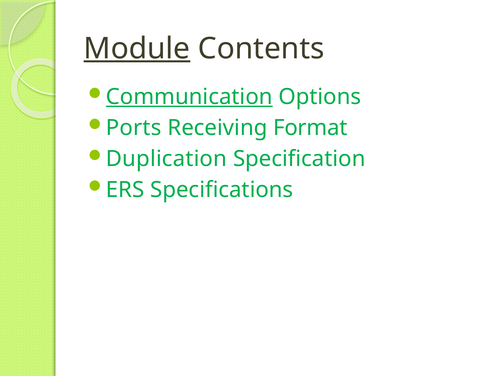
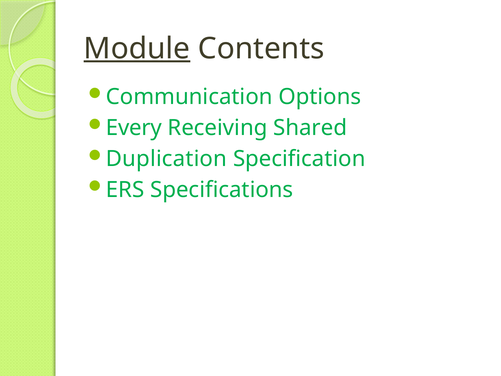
Communication underline: present -> none
Ports: Ports -> Every
Format: Format -> Shared
